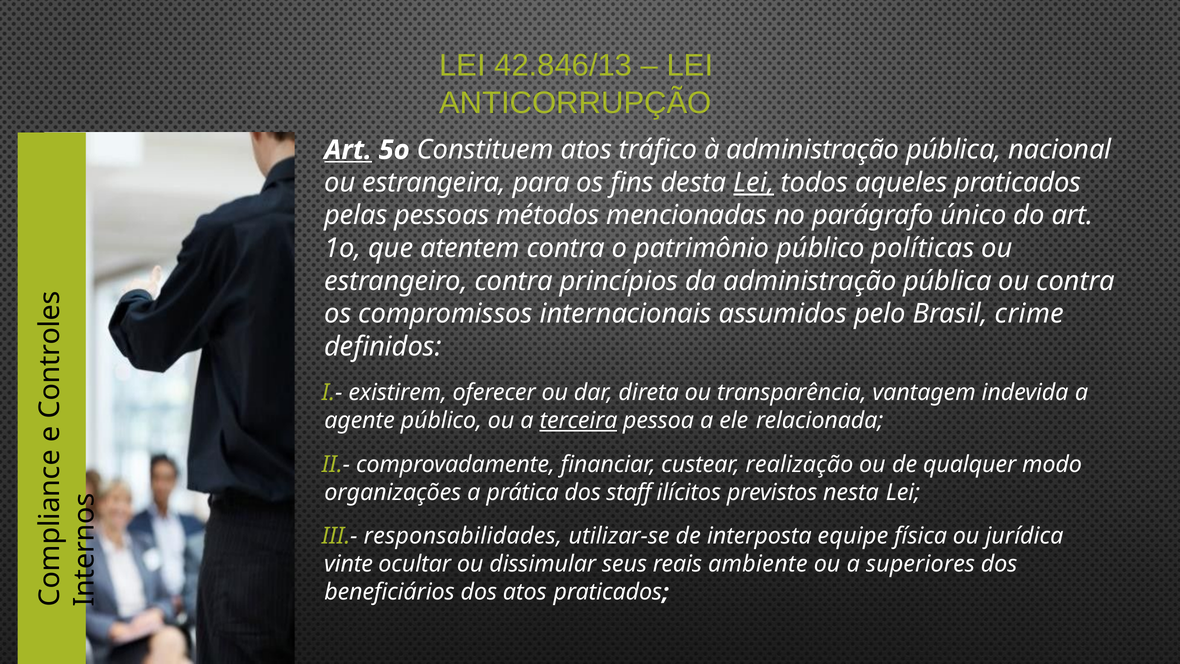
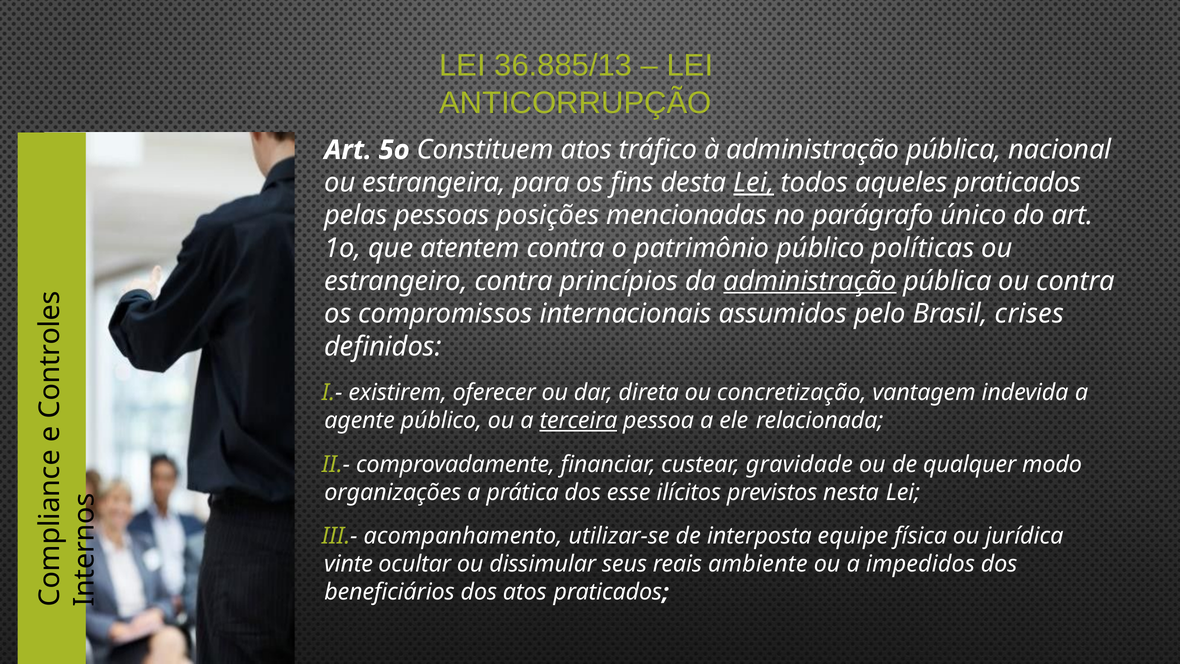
42.846/13: 42.846/13 -> 36.885/13
Art at (348, 150) underline: present -> none
métodos: métodos -> posições
administração at (810, 281) underline: none -> present
crime: crime -> crises
transparência: transparência -> concretização
realização: realização -> gravidade
staff: staff -> esse
responsabilidades: responsabilidades -> acompanhamento
superiores: superiores -> impedidos
